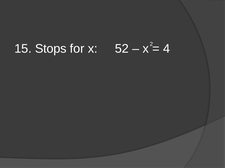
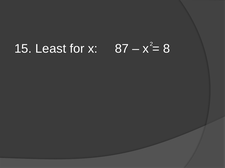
Stops: Stops -> Least
52: 52 -> 87
4: 4 -> 8
